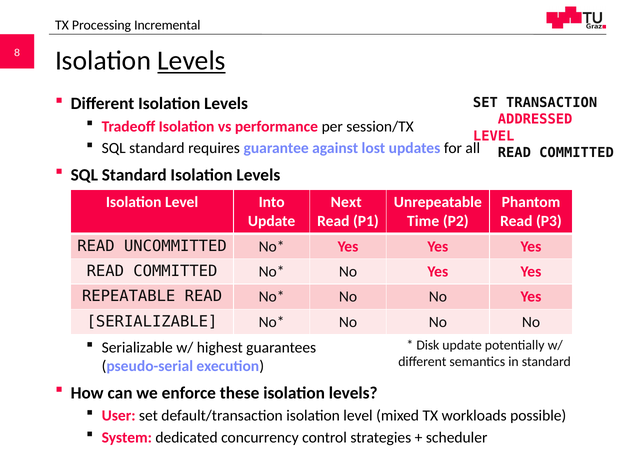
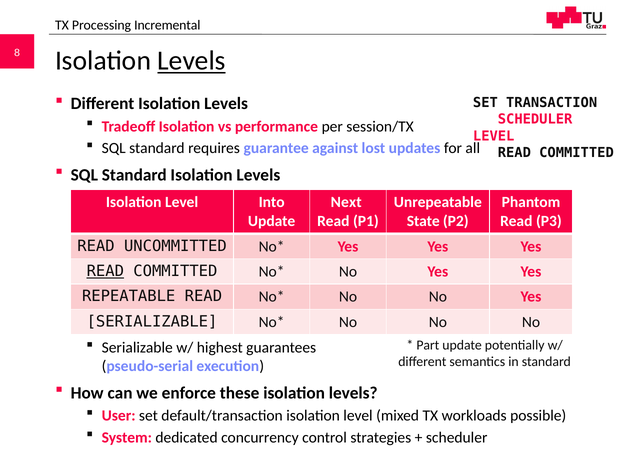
ADDRESSED at (535, 119): ADDRESSED -> SCHEDULER
Time: Time -> State
READ at (105, 271) underline: none -> present
Disk: Disk -> Part
